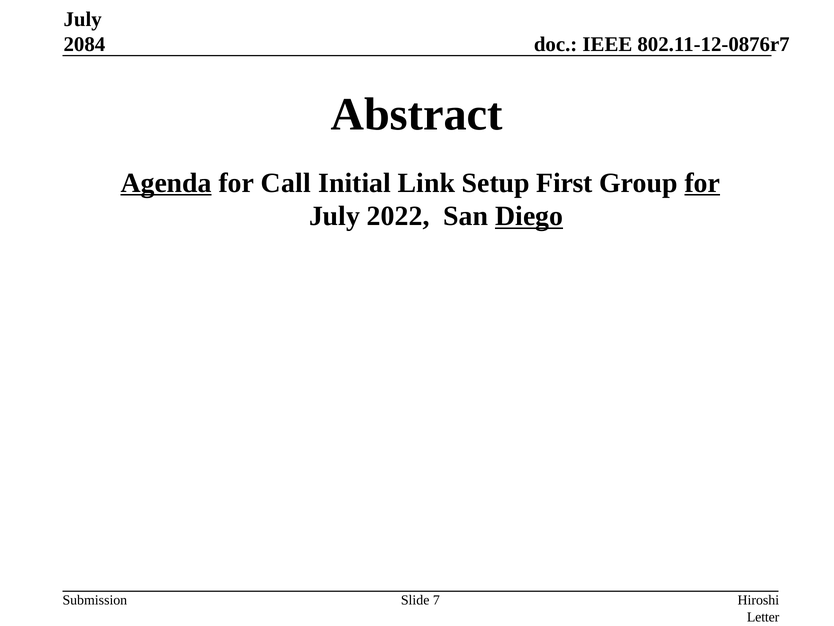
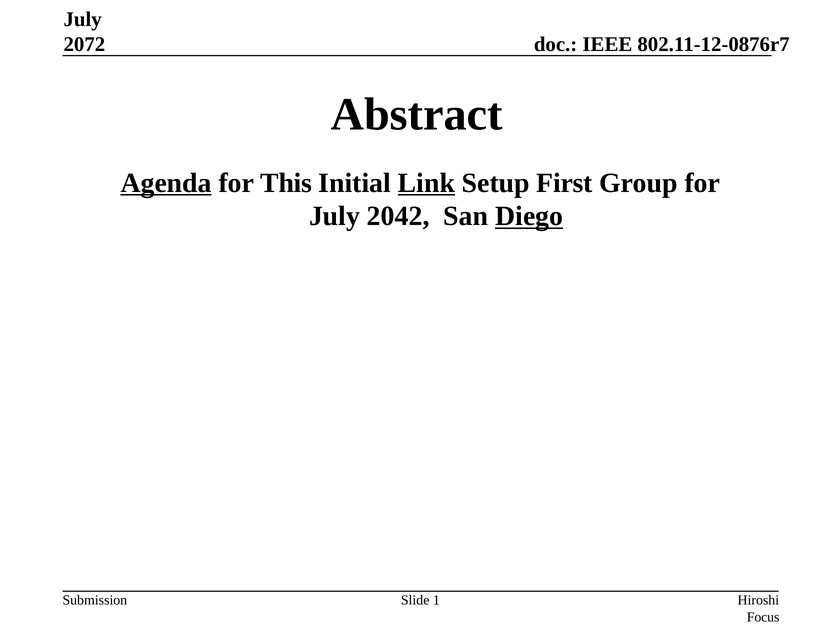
2084: 2084 -> 2072
Call: Call -> This
Link underline: none -> present
for at (702, 183) underline: present -> none
2022: 2022 -> 2042
7: 7 -> 1
Letter: Letter -> Focus
